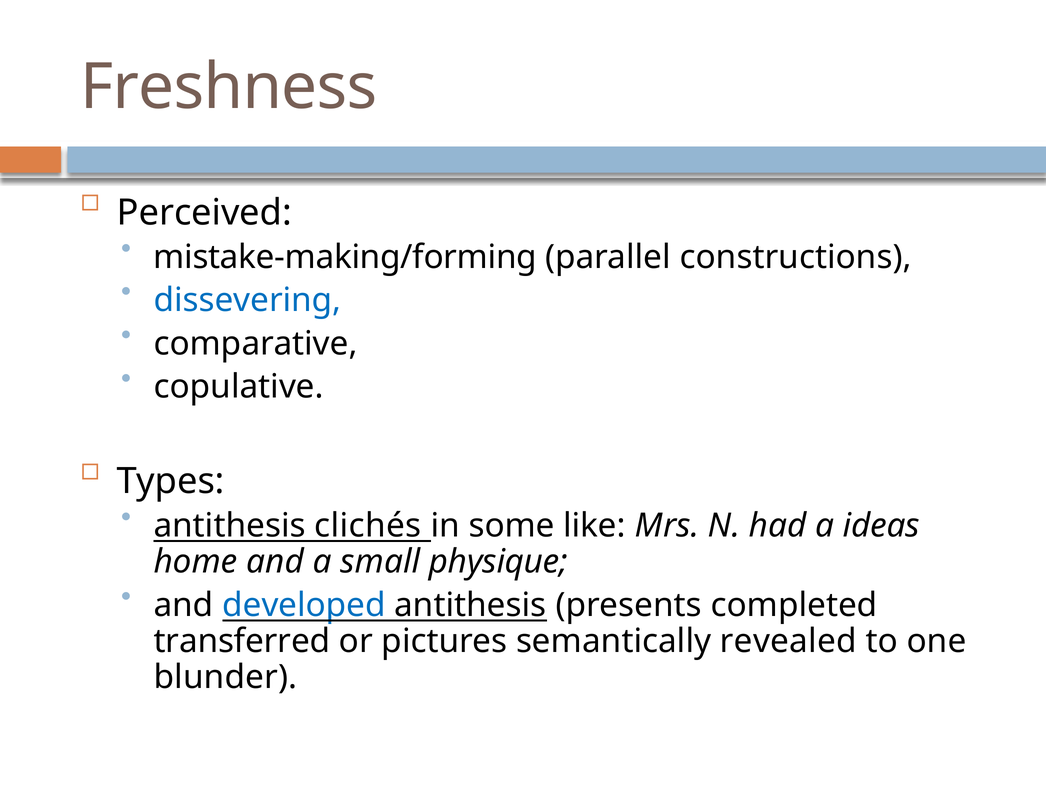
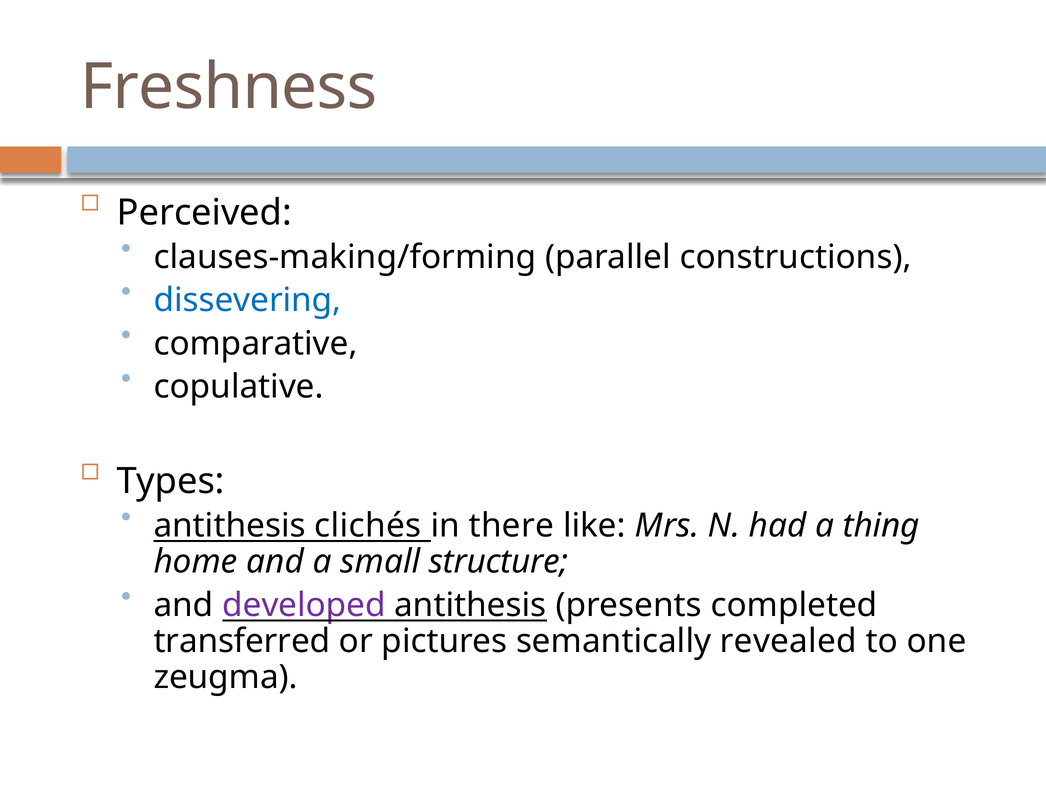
mistake-making/forming: mistake-making/forming -> clauses-making/forming
some: some -> there
ideas: ideas -> thing
physique: physique -> structure
developed colour: blue -> purple
blunder: blunder -> zeugma
